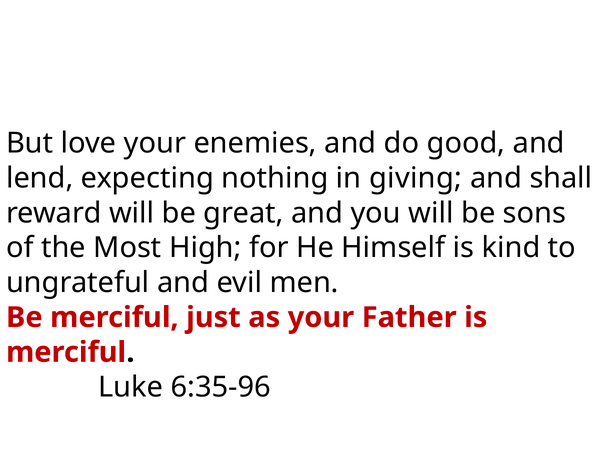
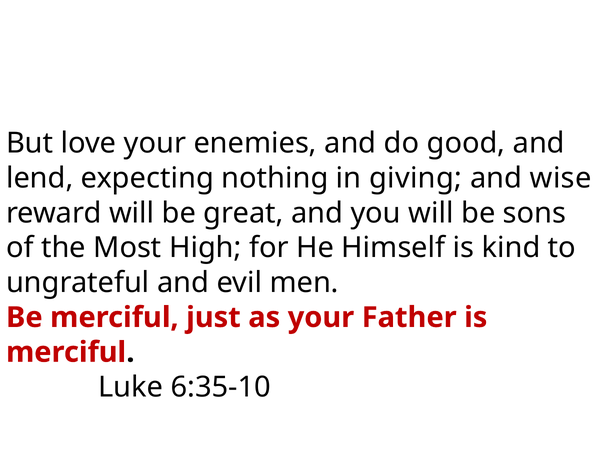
shall: shall -> wise
6:35-96: 6:35-96 -> 6:35-10
